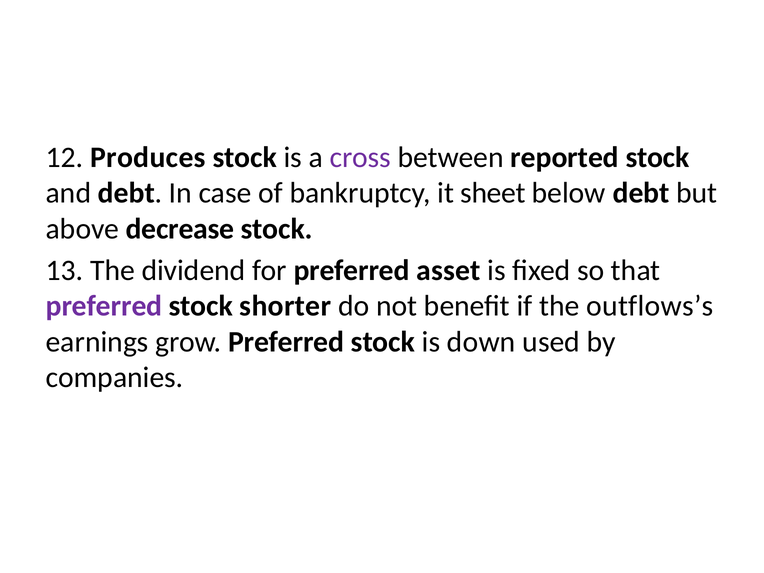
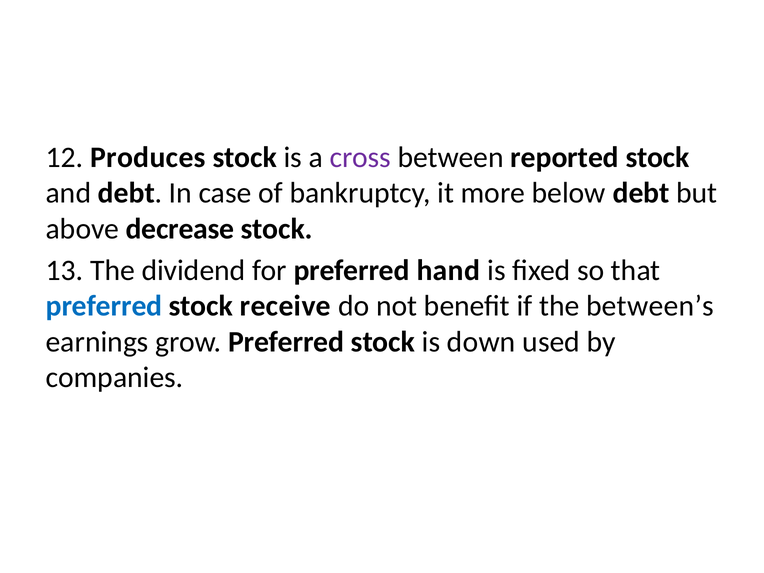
sheet: sheet -> more
asset: asset -> hand
preferred at (104, 306) colour: purple -> blue
shorter: shorter -> receive
outflows’s: outflows’s -> between’s
